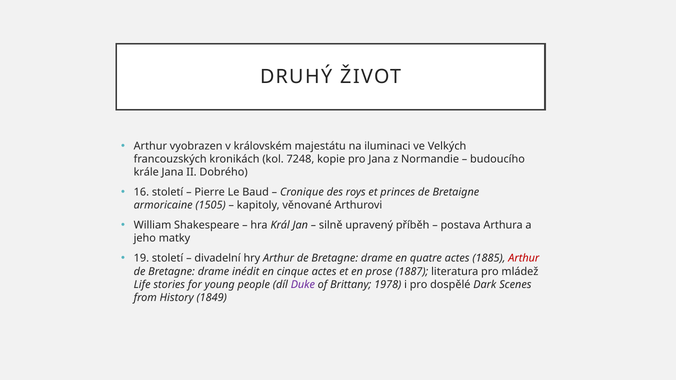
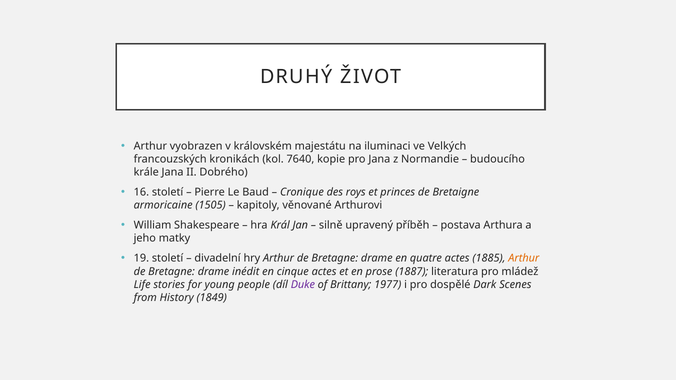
7248: 7248 -> 7640
Arthur at (524, 259) colour: red -> orange
1978: 1978 -> 1977
